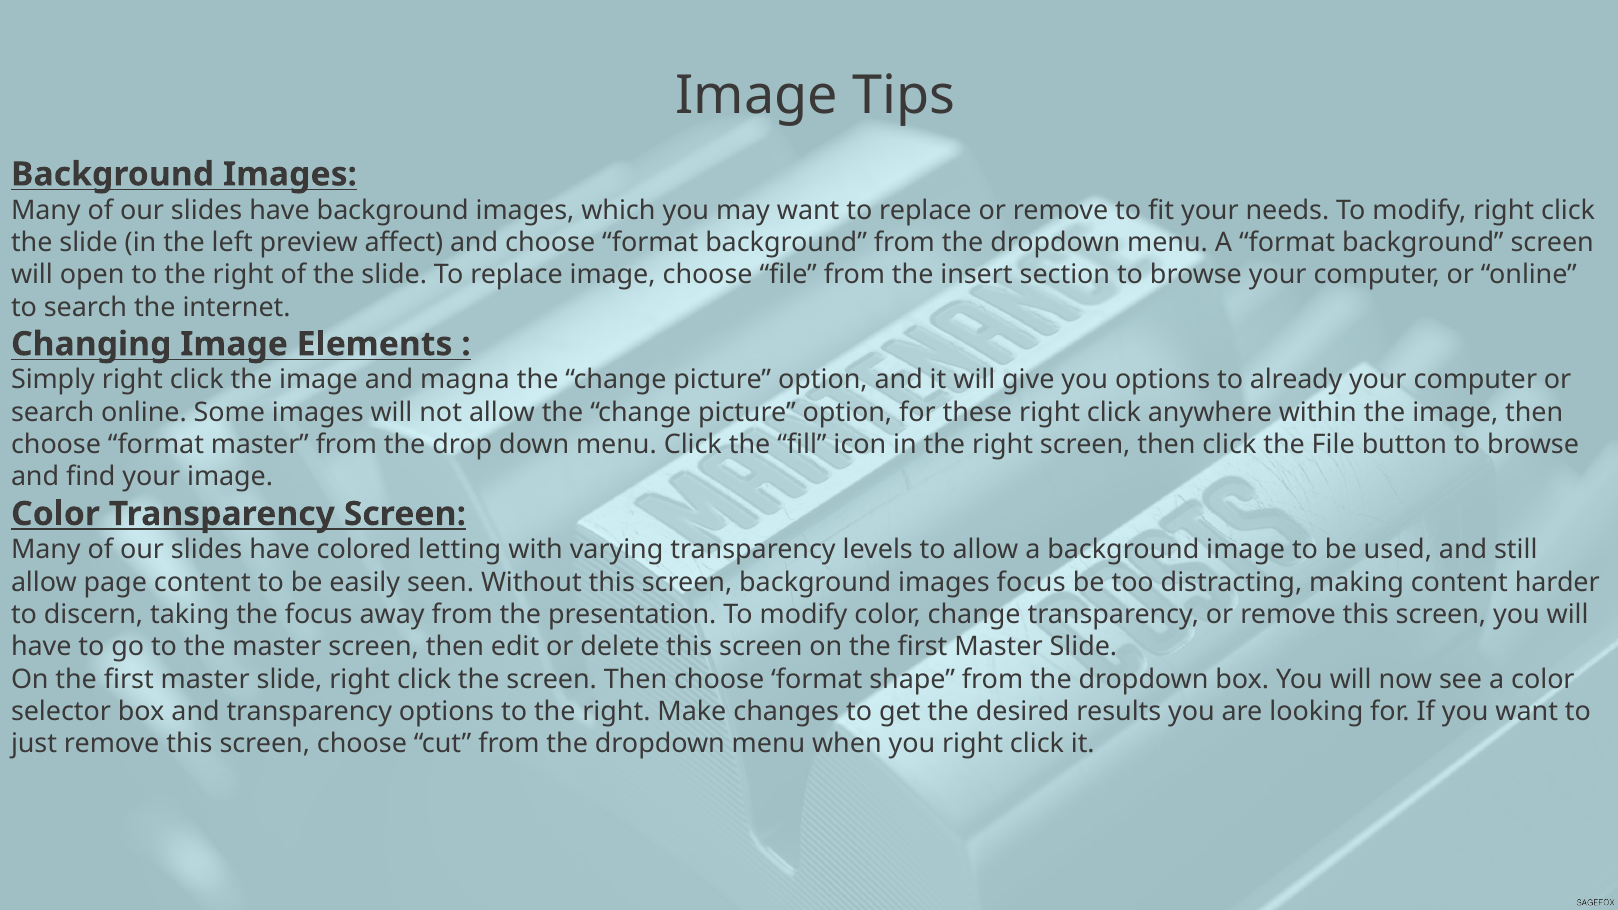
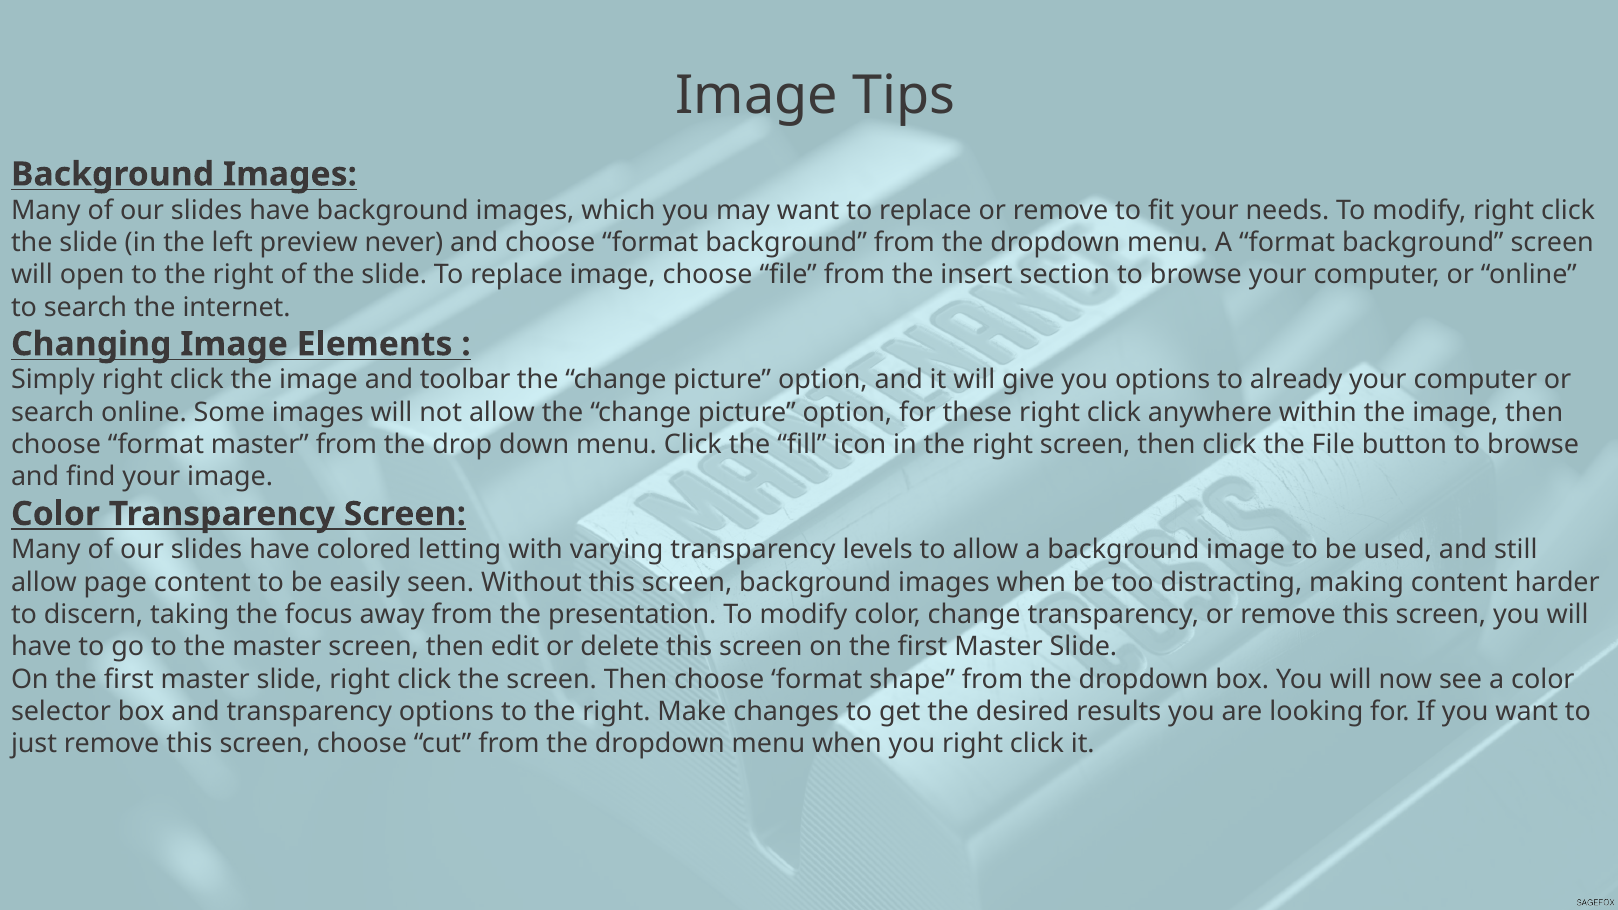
affect: affect -> never
magna: magna -> toolbar
images focus: focus -> when
